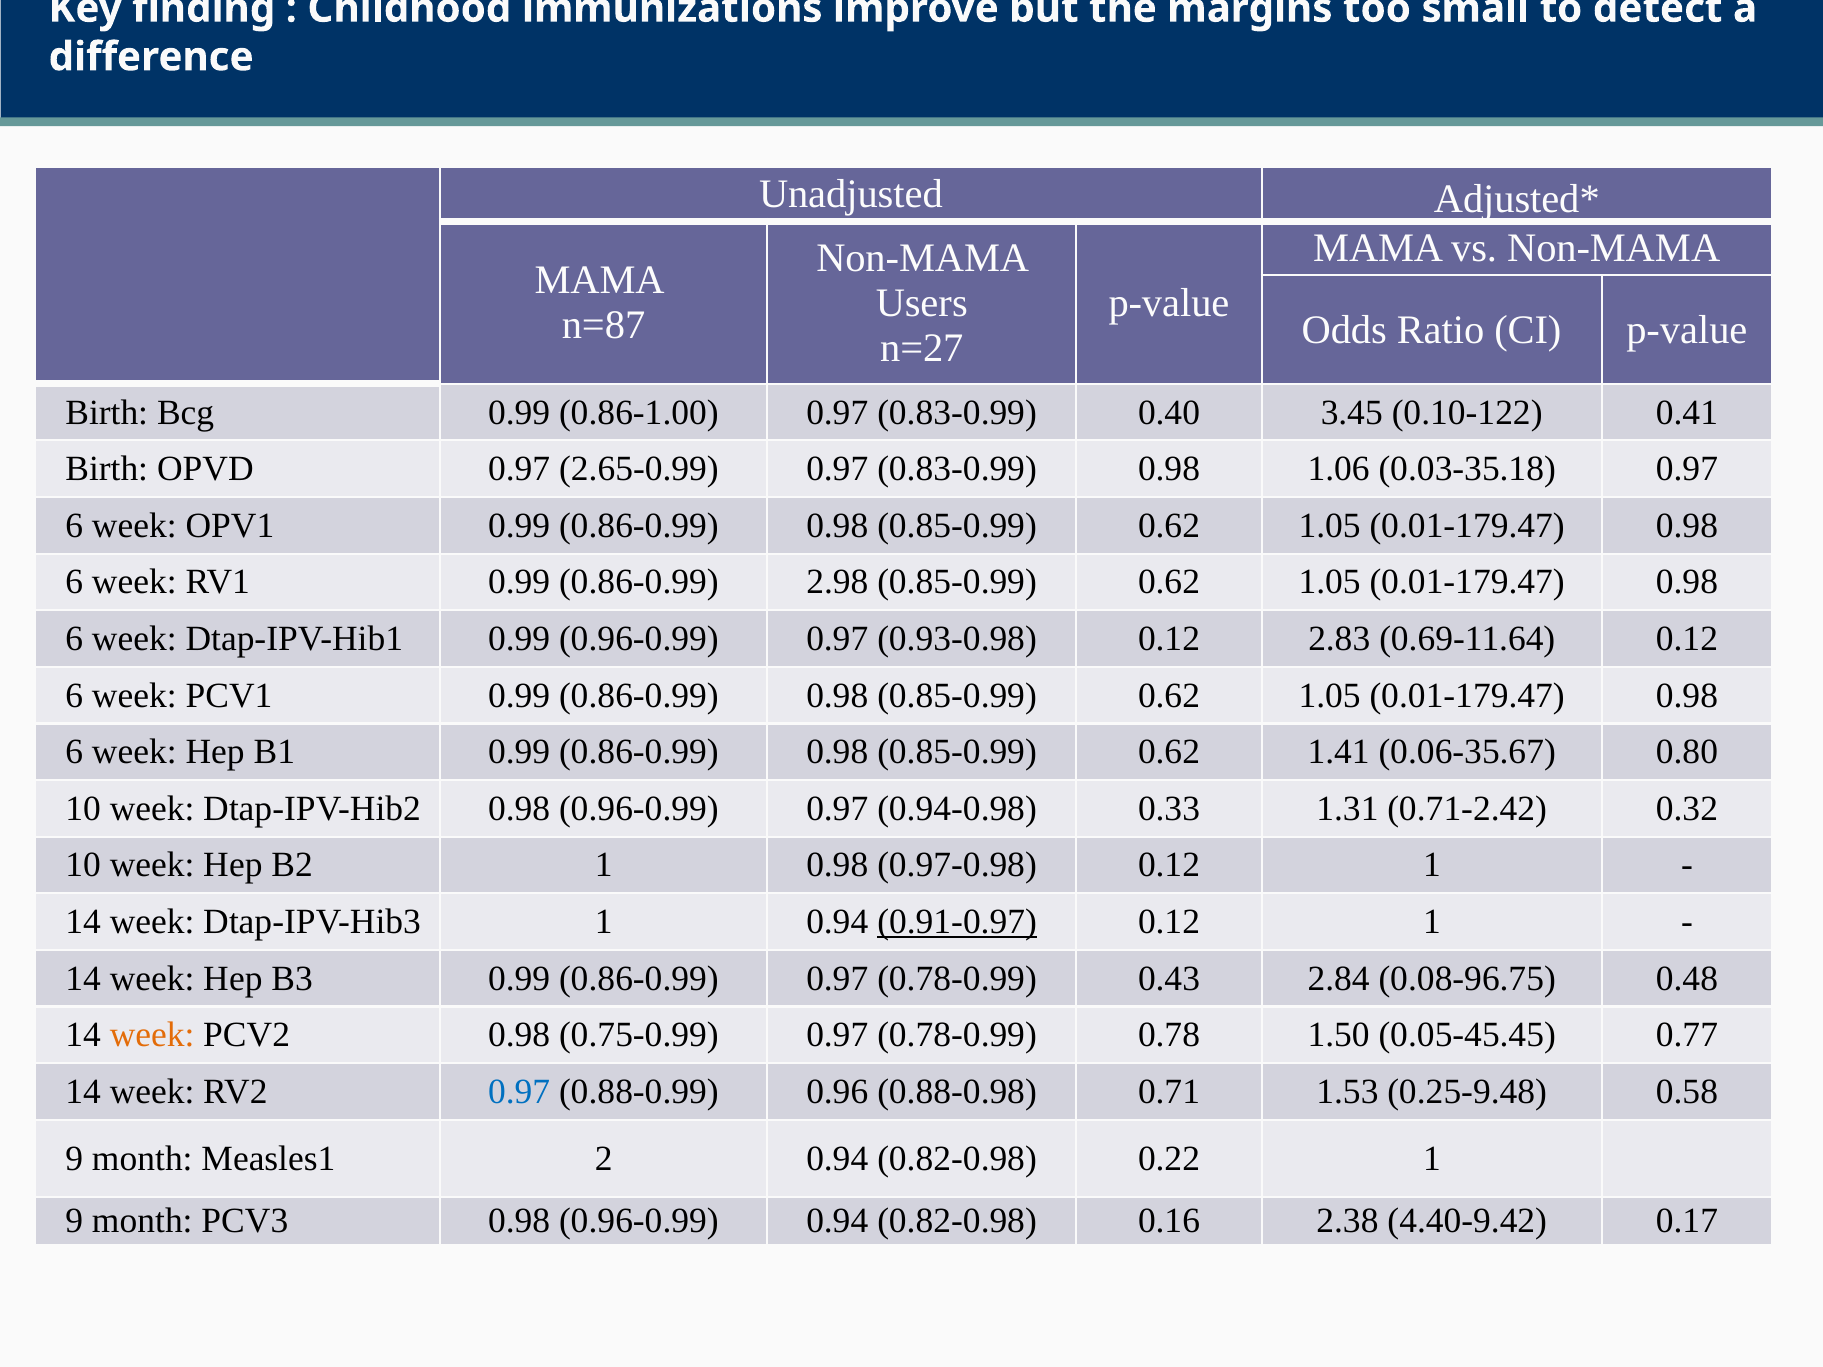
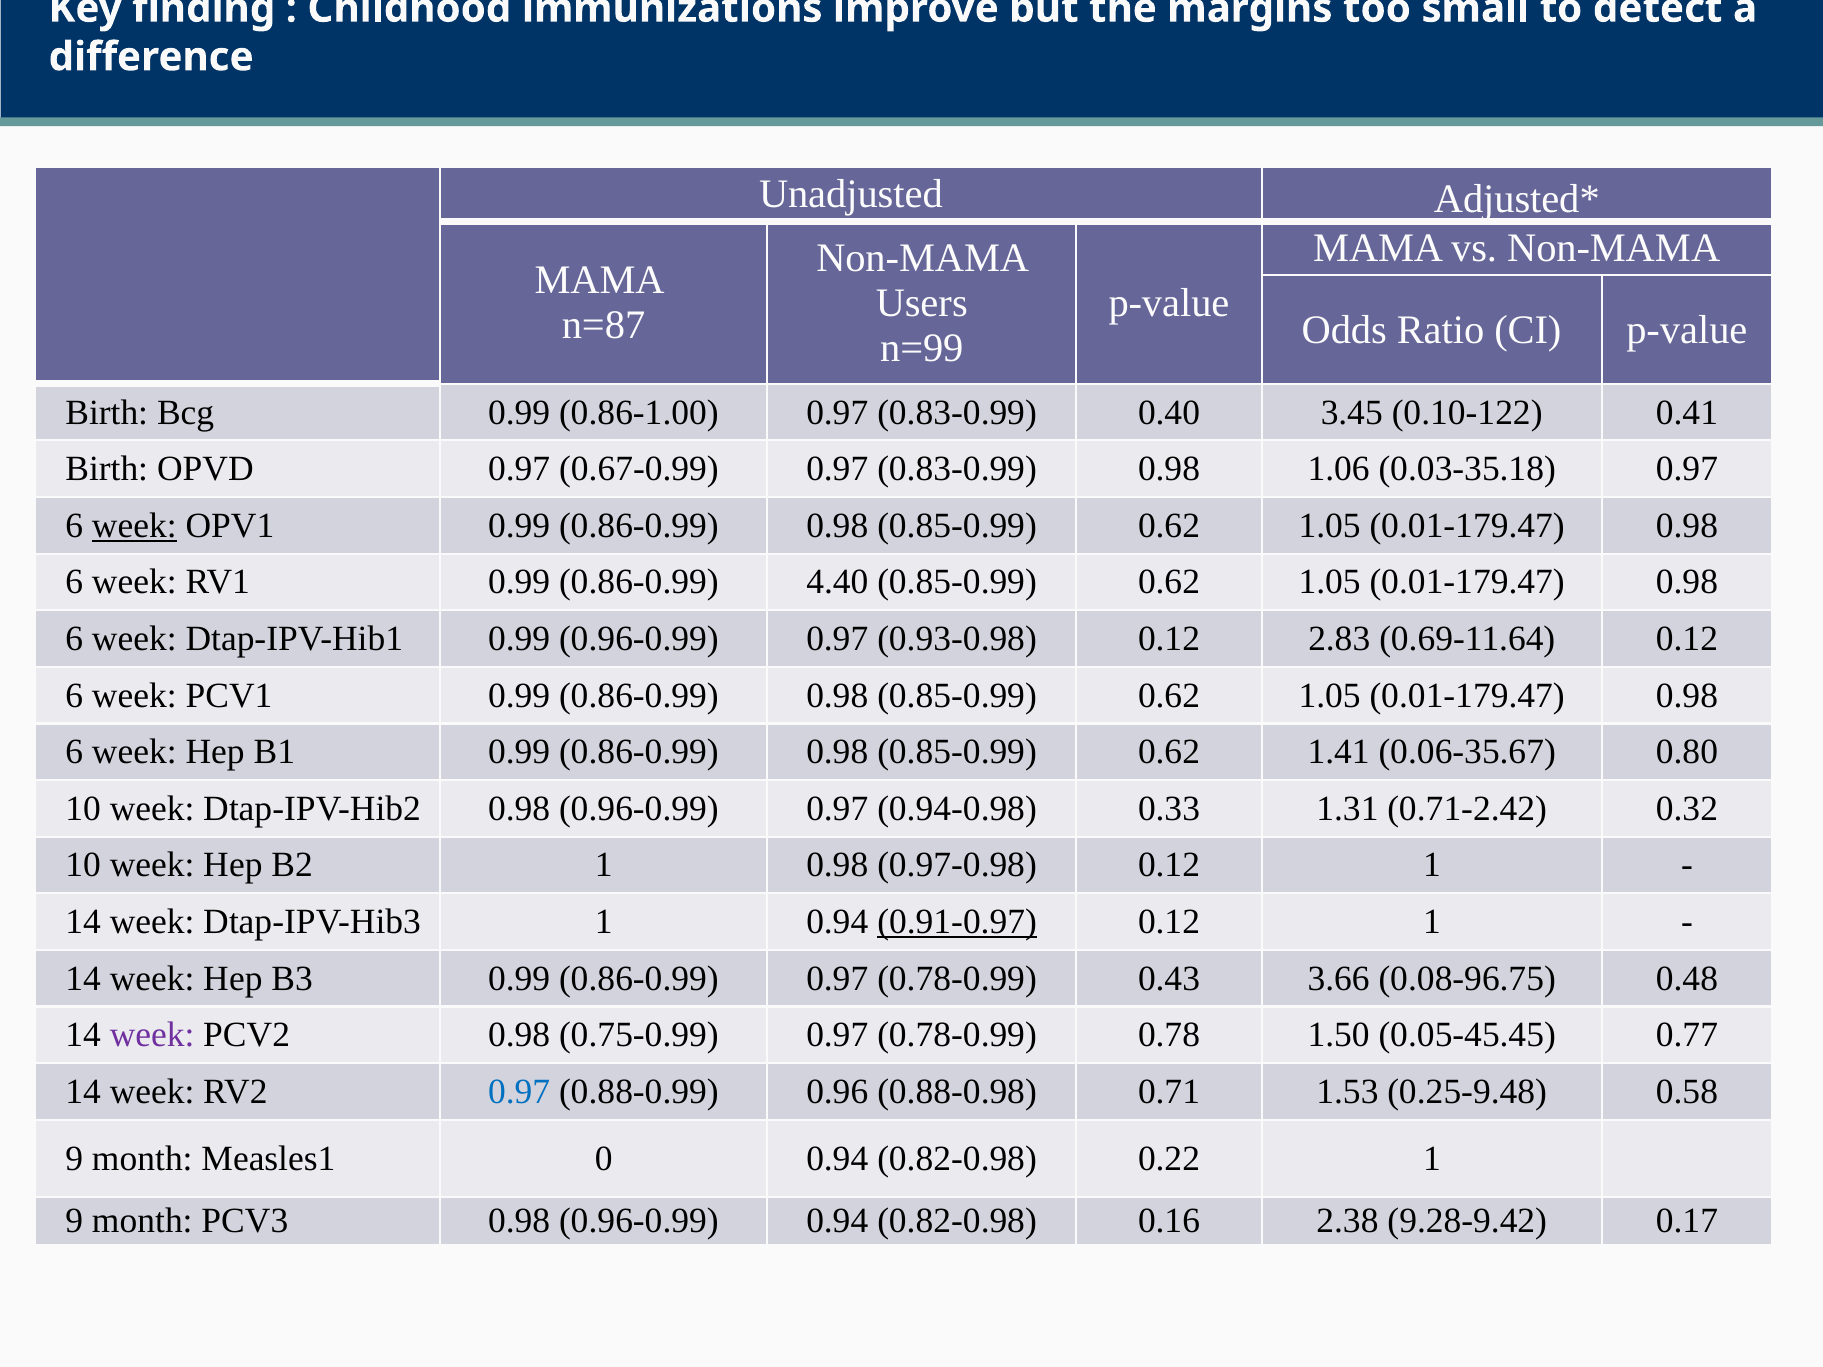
n=27: n=27 -> n=99
2.65-0.99: 2.65-0.99 -> 0.67-0.99
week at (134, 526) underline: none -> present
2.98: 2.98 -> 4.40
2.84: 2.84 -> 3.66
week at (152, 1035) colour: orange -> purple
2: 2 -> 0
4.40-9.42: 4.40-9.42 -> 9.28-9.42
